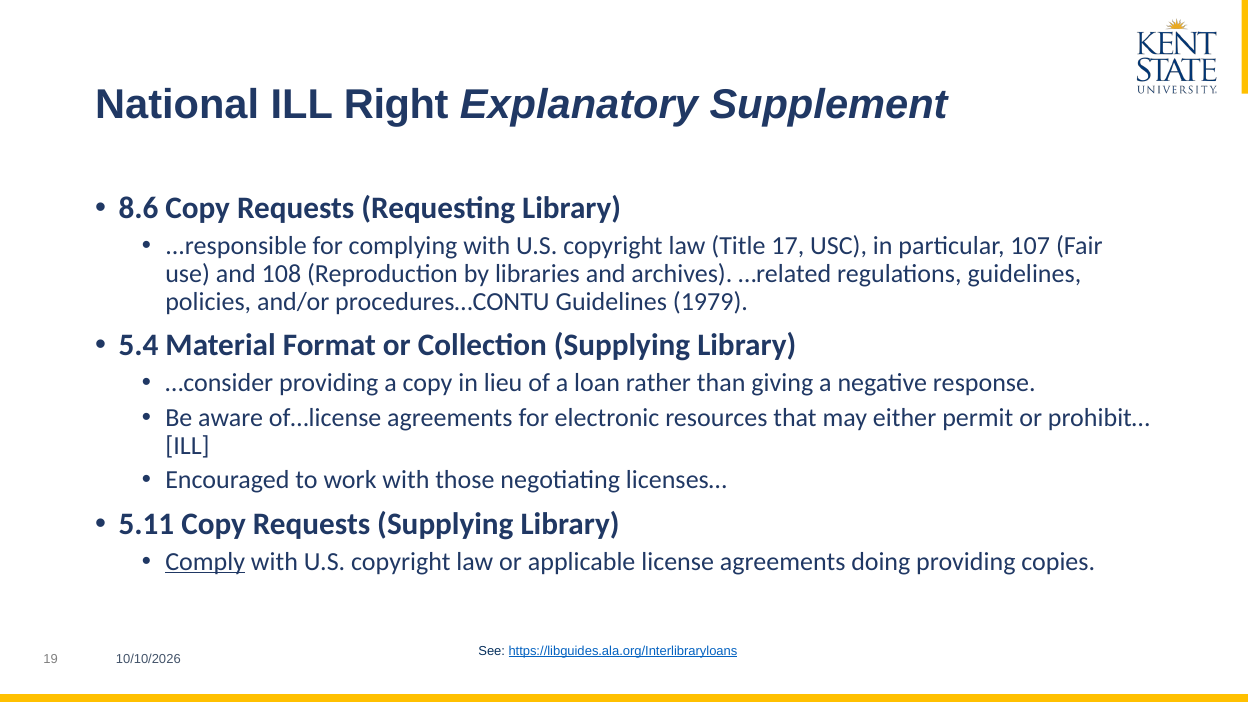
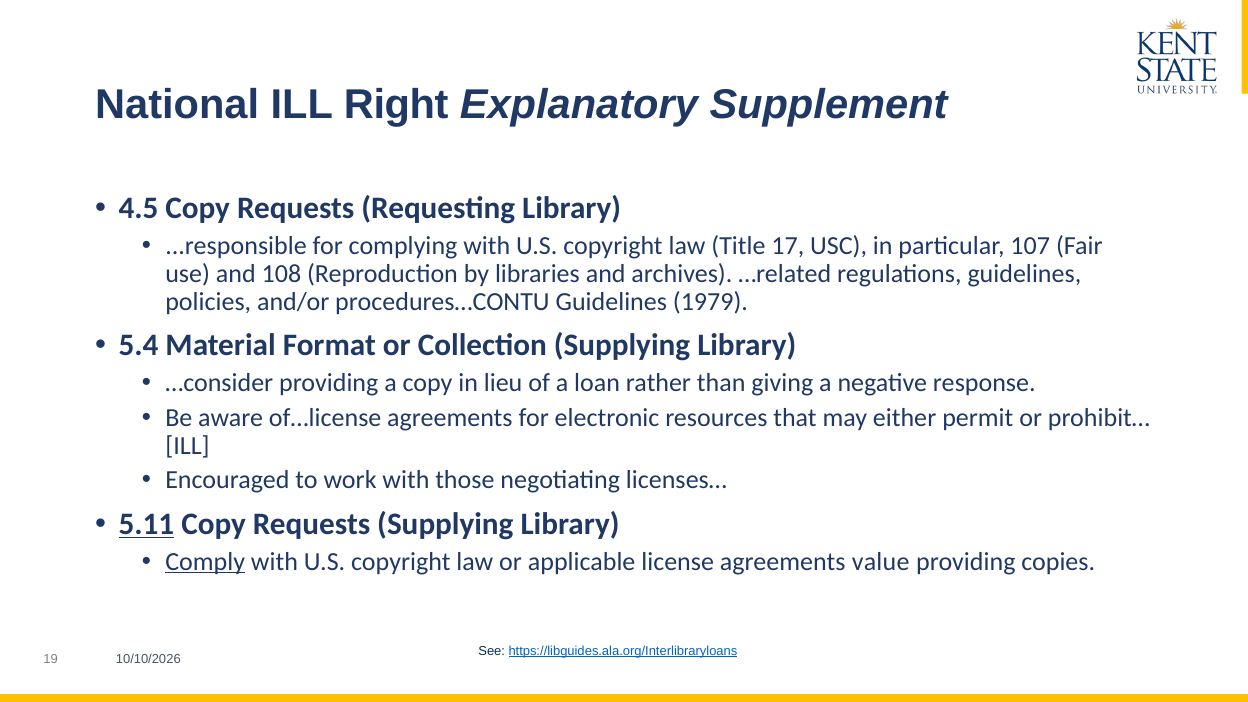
8.6: 8.6 -> 4.5
5.11 underline: none -> present
doing: doing -> value
